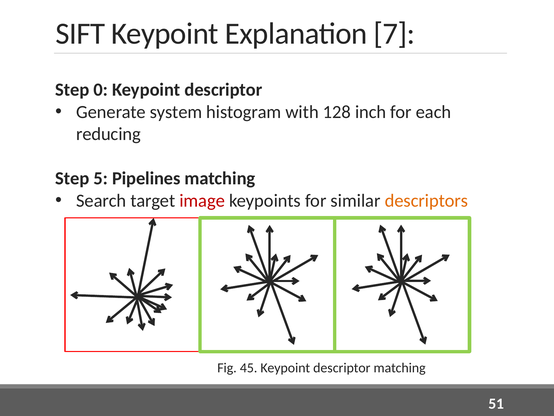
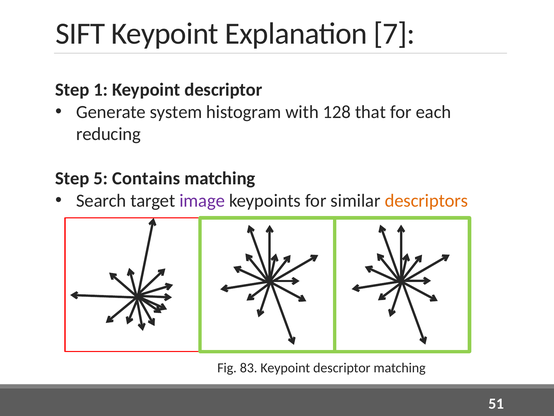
0: 0 -> 1
inch: inch -> that
Pipelines: Pipelines -> Contains
image colour: red -> purple
45: 45 -> 83
